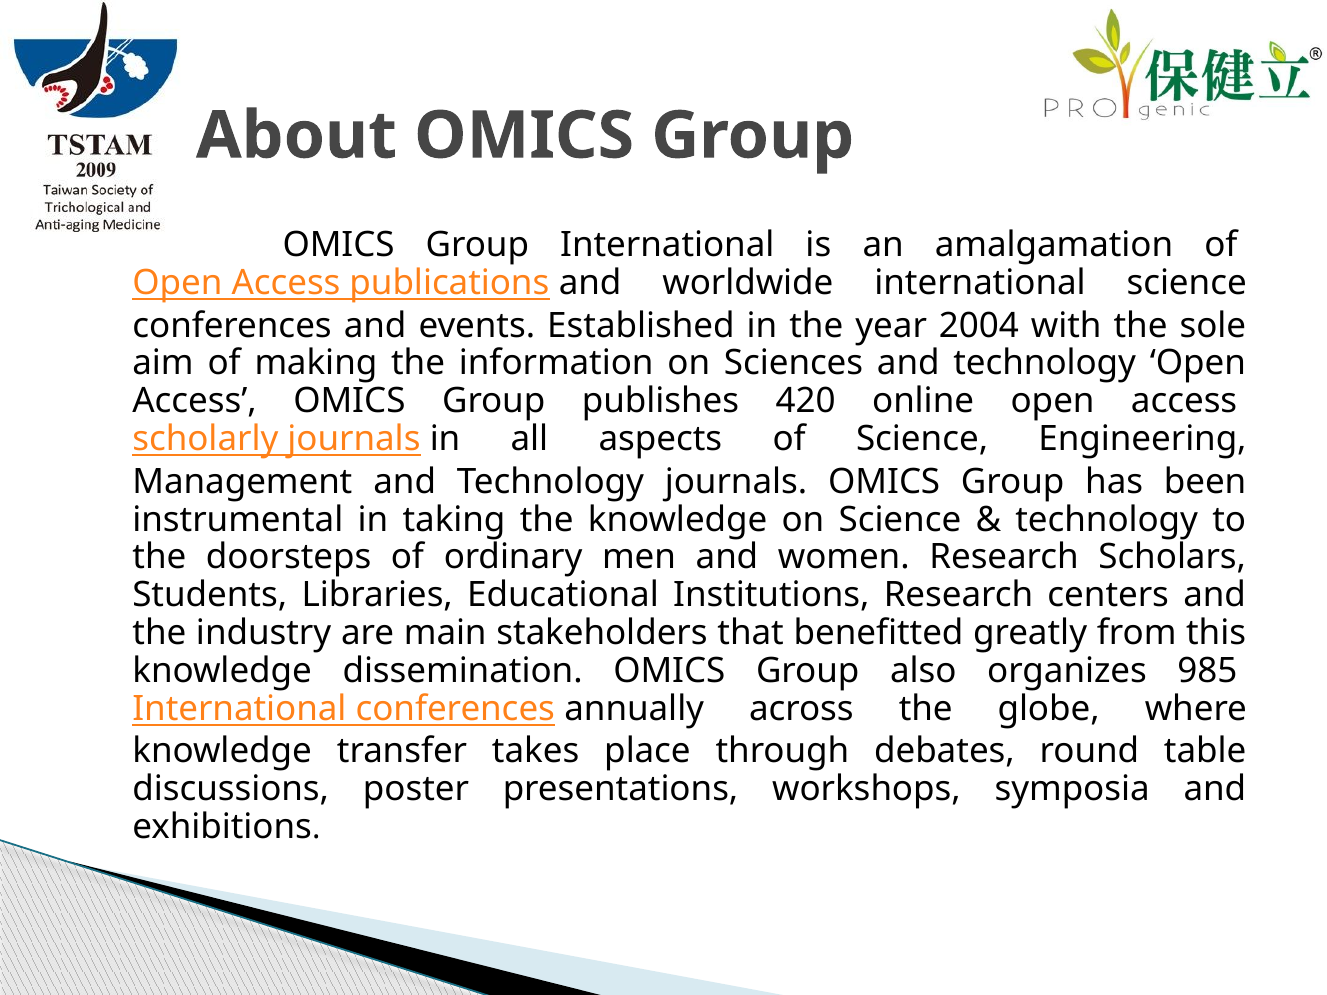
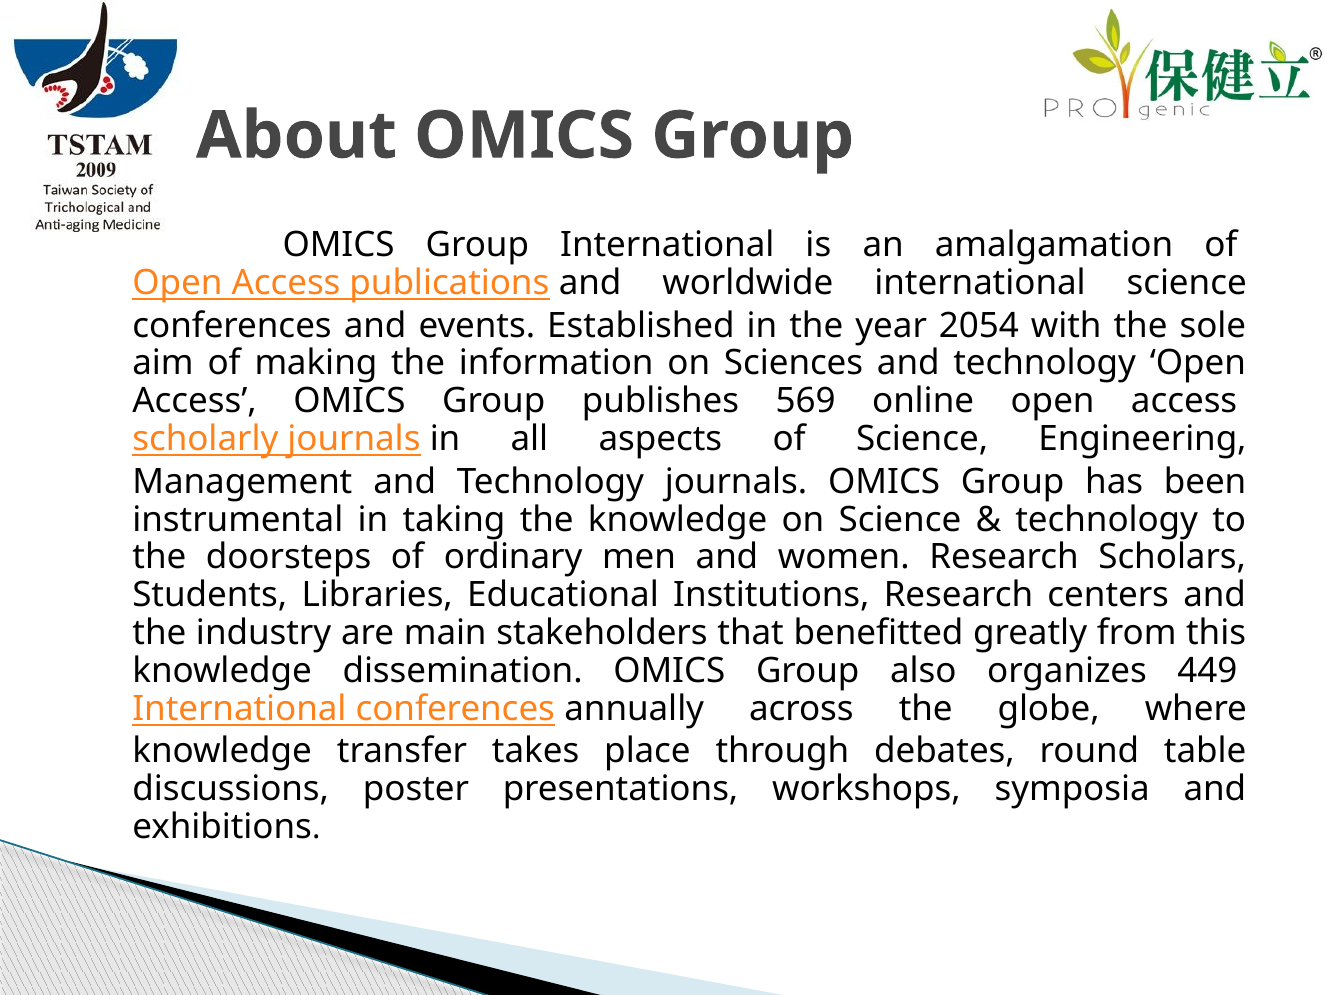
2004: 2004 -> 2054
420: 420 -> 569
985: 985 -> 449
